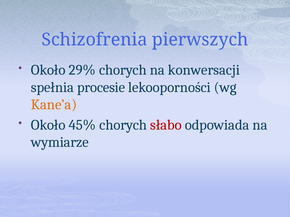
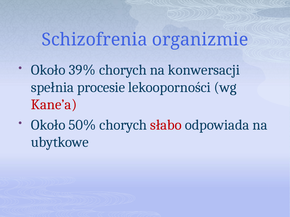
pierwszych: pierwszych -> organizmie
29%: 29% -> 39%
Kane’a colour: orange -> red
45%: 45% -> 50%
wymiarze: wymiarze -> ubytkowe
